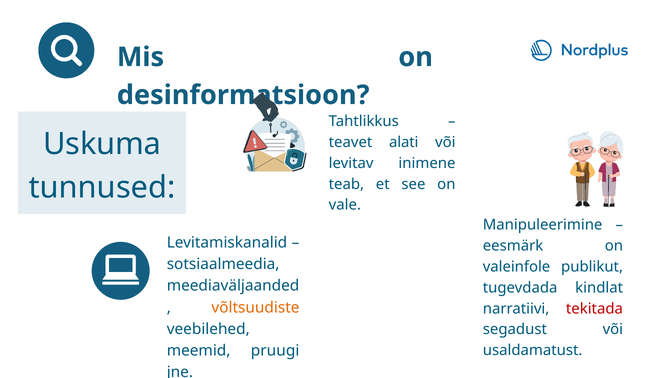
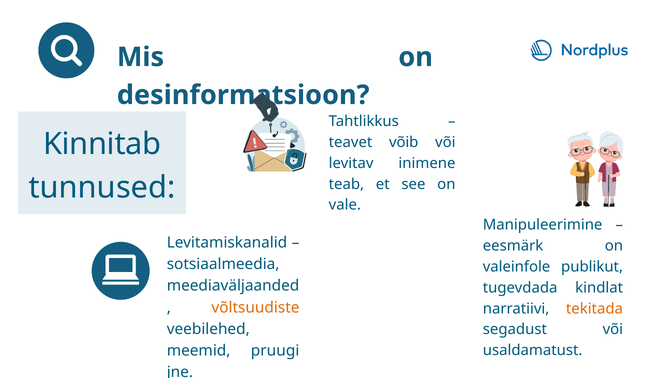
Uskuma: Uskuma -> Kinnitab
alati: alati -> võib
tekitada colour: red -> orange
